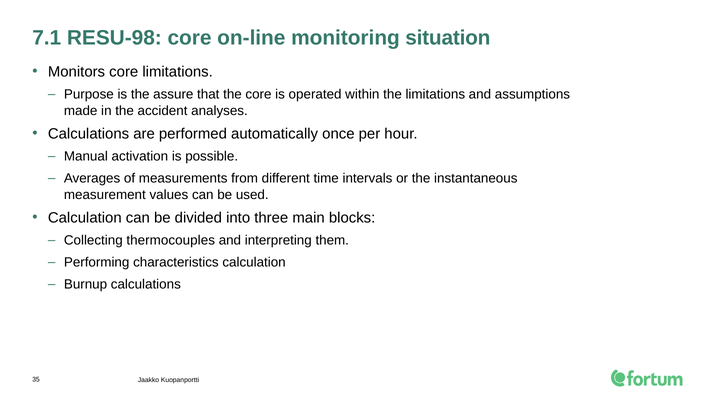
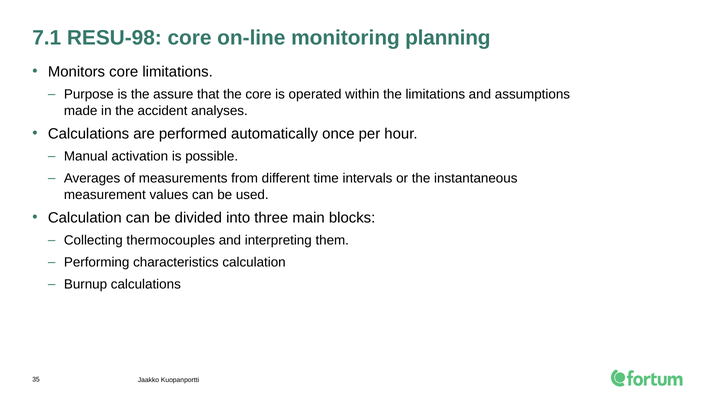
situation: situation -> planning
